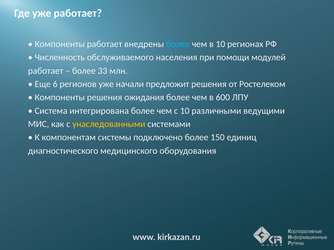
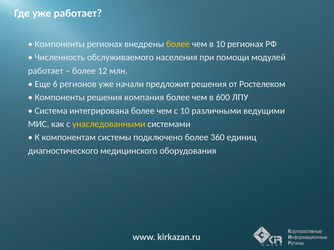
Компоненты работает: работает -> регионах
более at (178, 44) colour: light blue -> yellow
33: 33 -> 12
ожидания: ожидания -> компания
150: 150 -> 360
